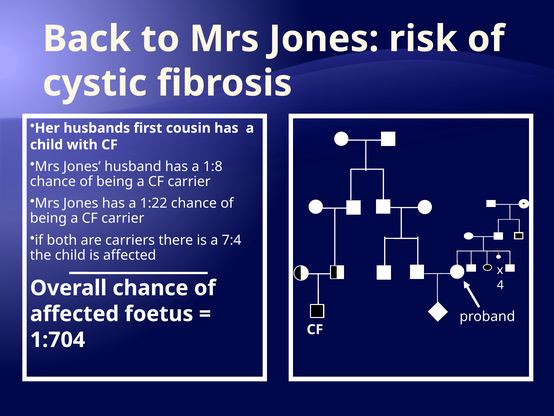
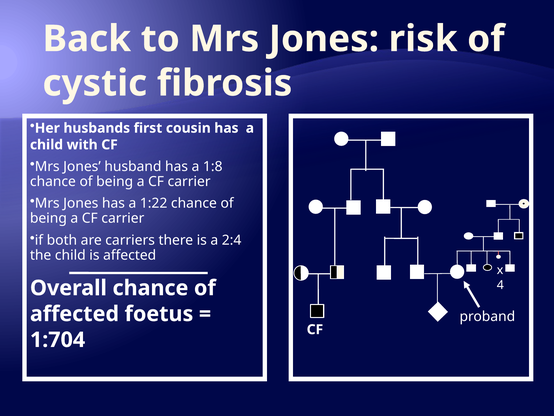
7:4: 7:4 -> 2:4
